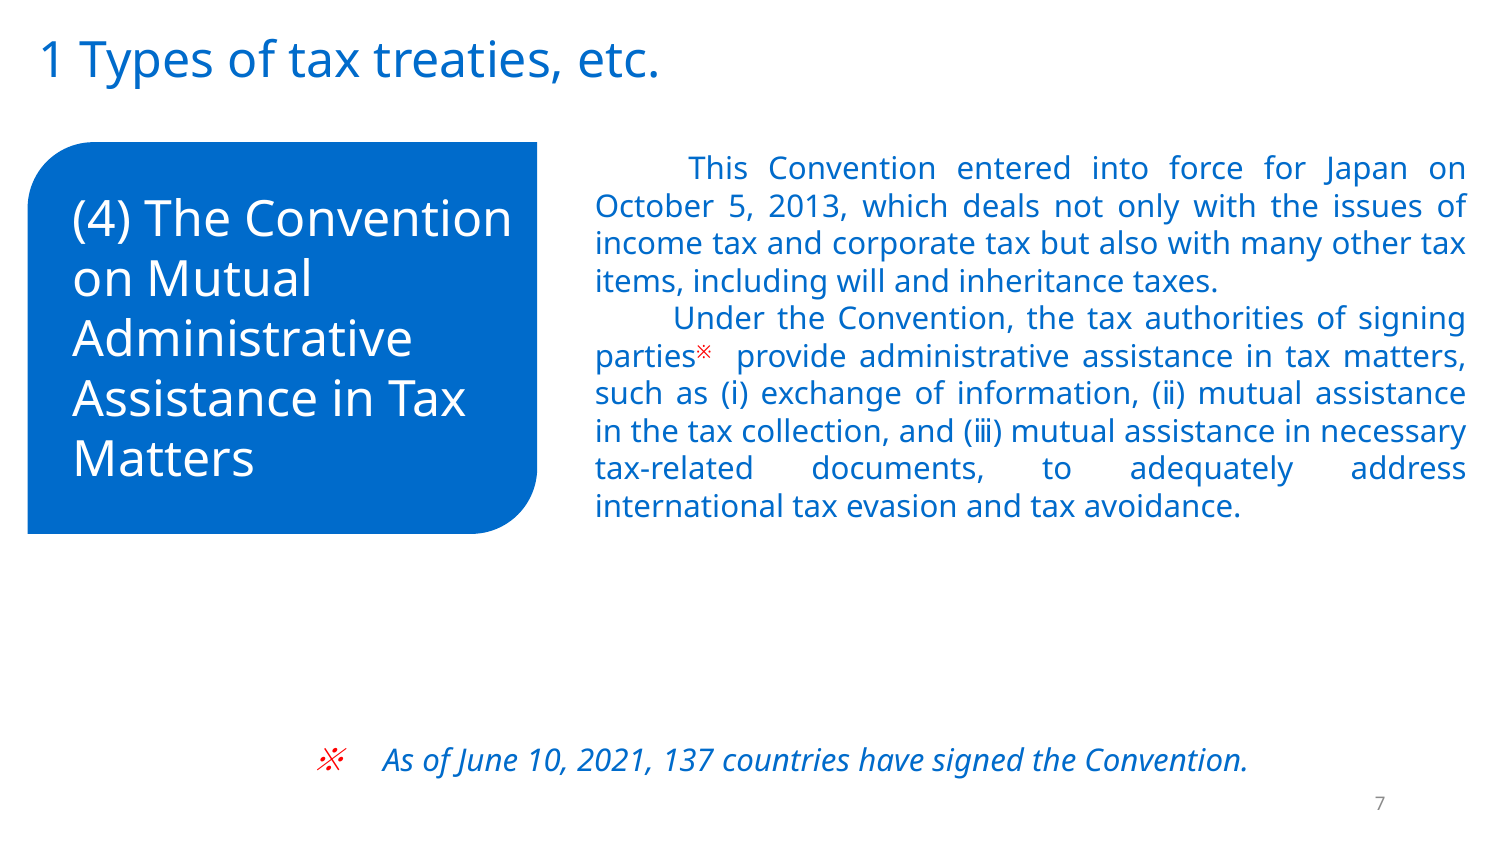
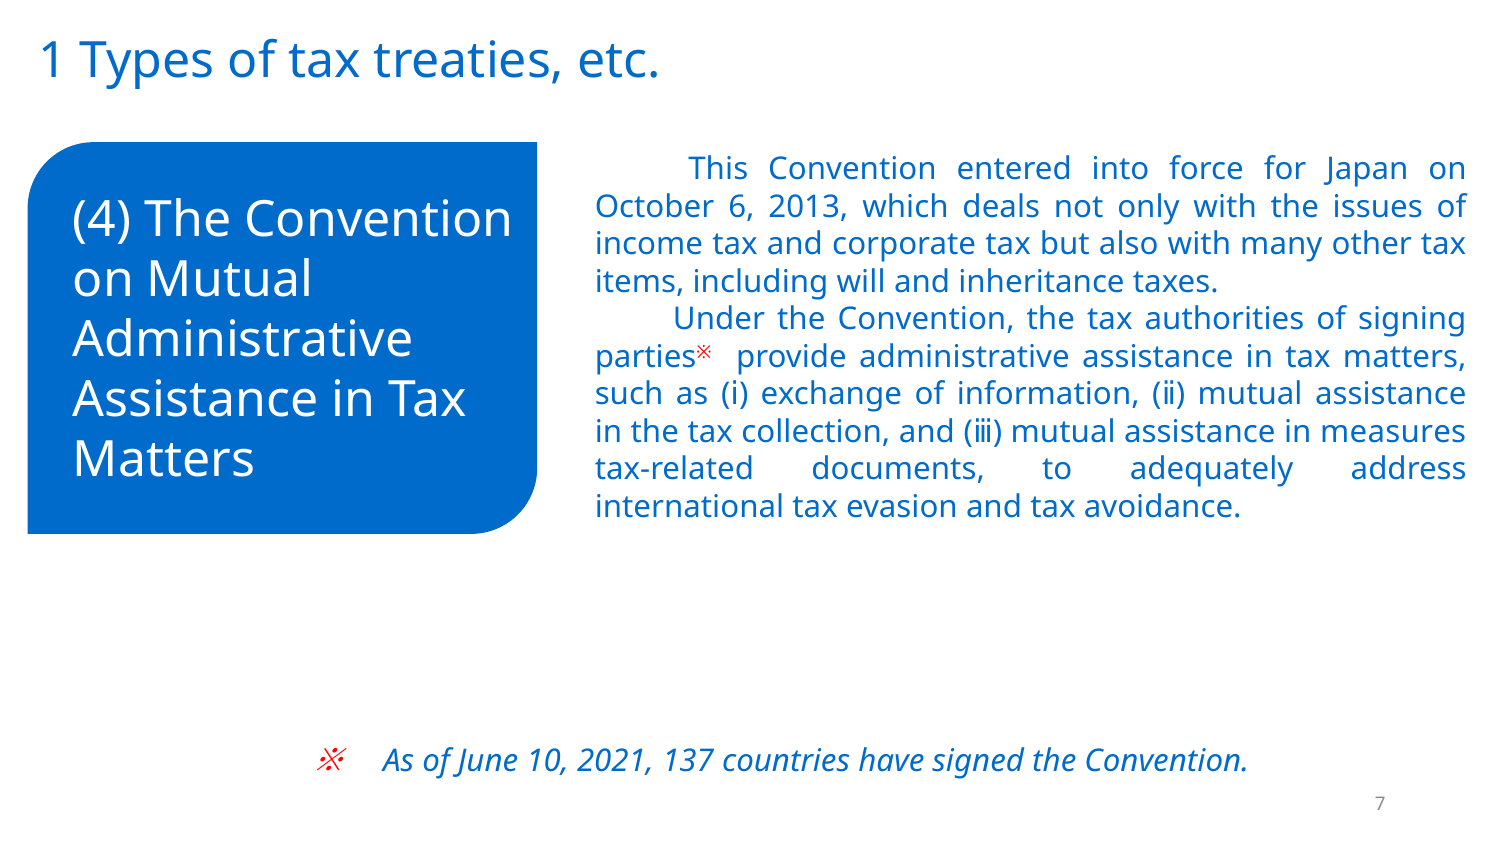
5: 5 -> 6
necessary: necessary -> measures
